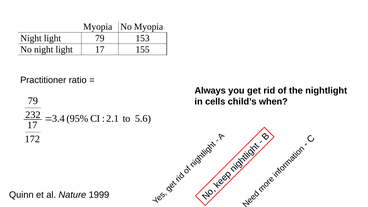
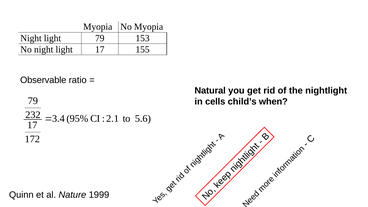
Practitioner: Practitioner -> Observable
Always: Always -> Natural
